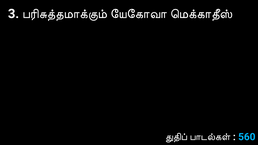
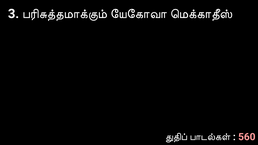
560 colour: light blue -> pink
